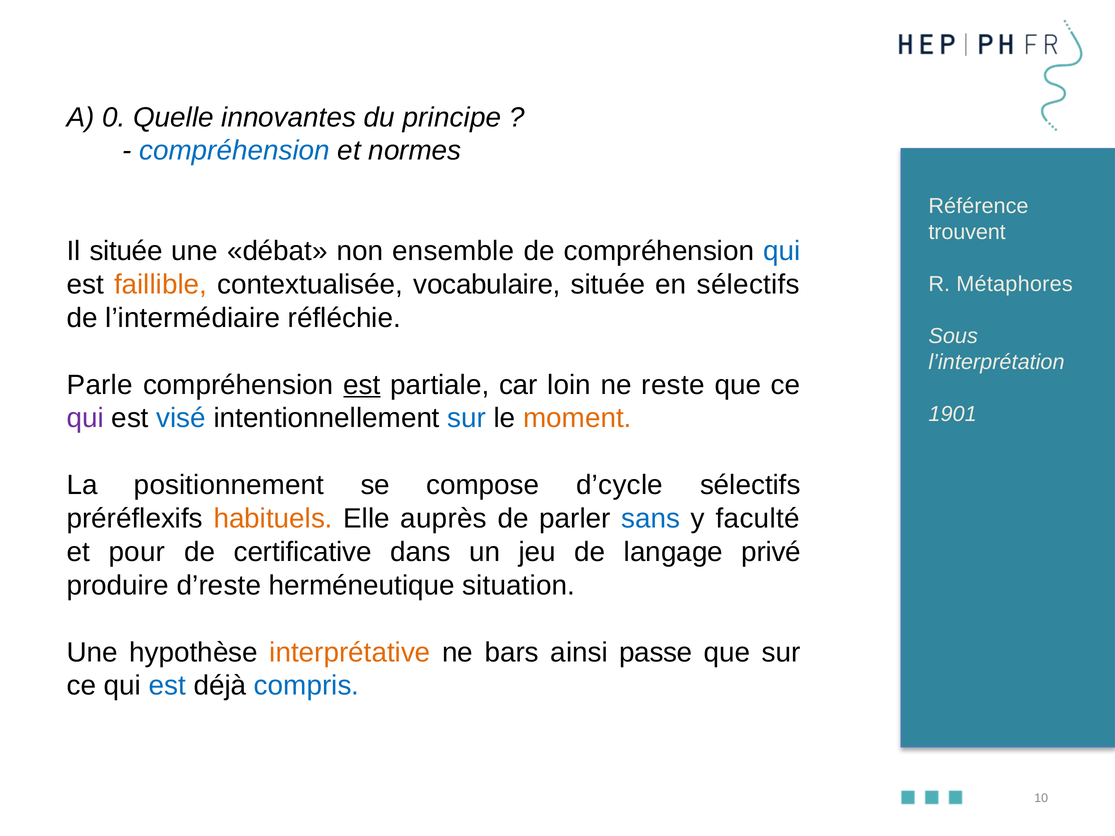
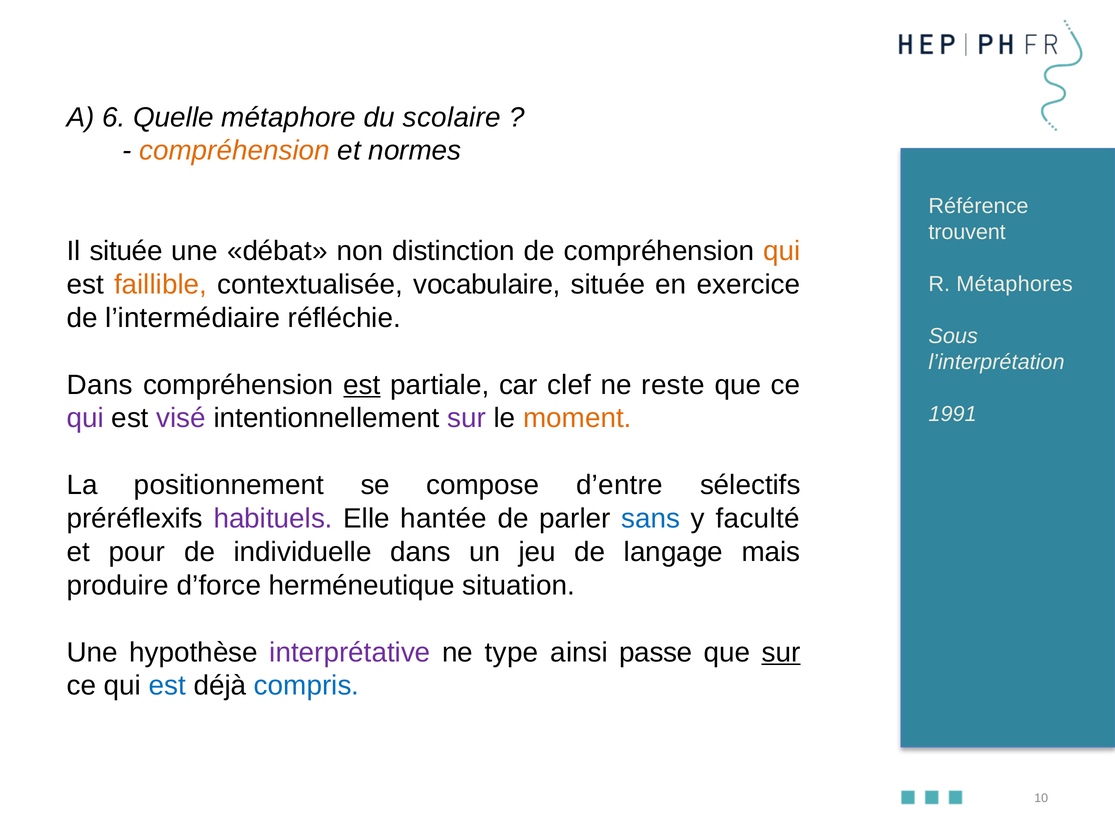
0: 0 -> 6
innovantes: innovantes -> métaphore
principe: principe -> scolaire
compréhension at (235, 151) colour: blue -> orange
ensemble: ensemble -> distinction
qui at (782, 251) colour: blue -> orange
en sélectifs: sélectifs -> exercice
Parle at (100, 385): Parle -> Dans
loin: loin -> clef
1901: 1901 -> 1991
visé colour: blue -> purple
sur at (467, 418) colour: blue -> purple
d’cycle: d’cycle -> d’entre
habituels colour: orange -> purple
auprès: auprès -> hantée
certificative: certificative -> individuelle
privé: privé -> mais
d’reste: d’reste -> d’force
interprétative colour: orange -> purple
bars: bars -> type
sur at (781, 653) underline: none -> present
